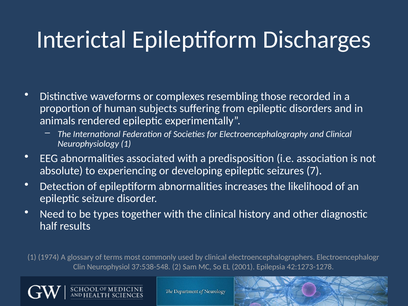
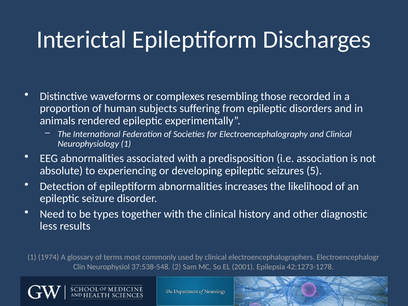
7: 7 -> 5
half: half -> less
